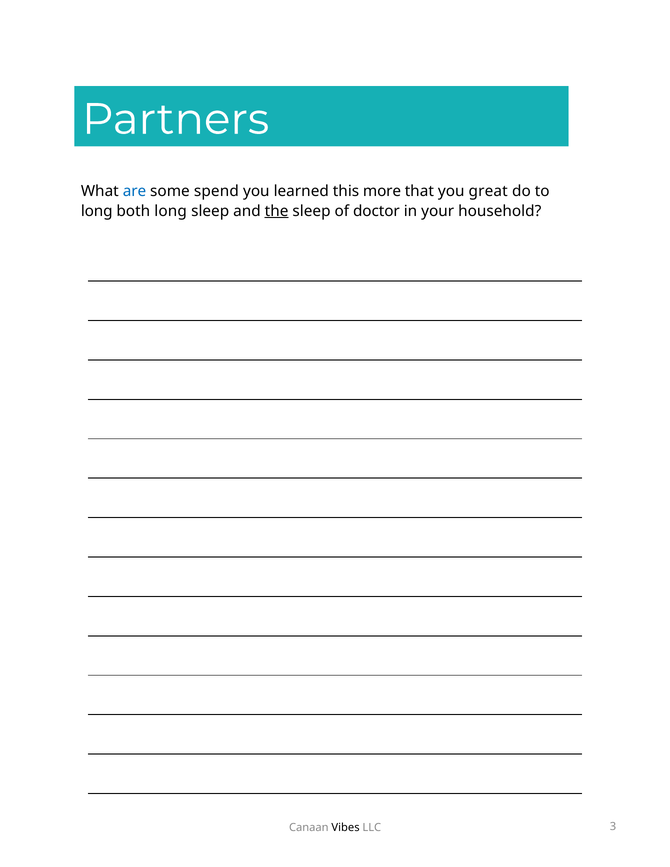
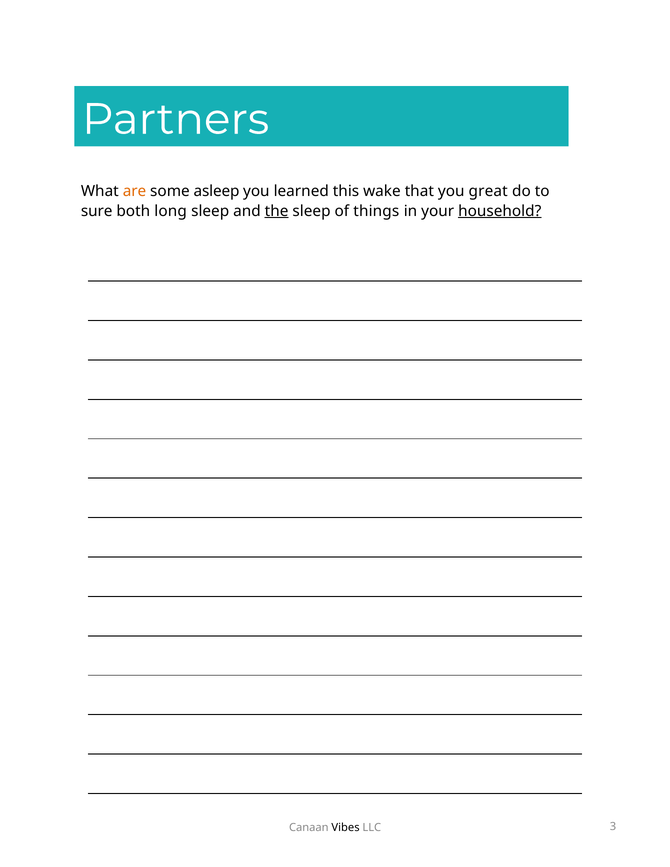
are colour: blue -> orange
spend: spend -> asleep
more: more -> wake
long at (97, 211): long -> sure
doctor: doctor -> things
household underline: none -> present
